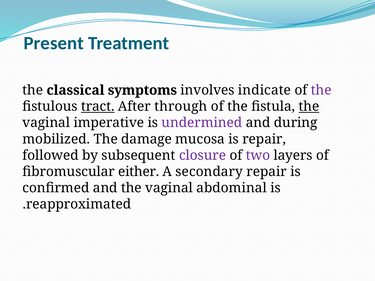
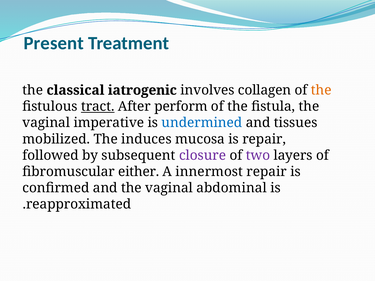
symptoms: symptoms -> iatrogenic
indicate: indicate -> collagen
the at (321, 90) colour: purple -> orange
through: through -> perform
the at (309, 107) underline: present -> none
undermined colour: purple -> blue
during: during -> tissues
damage: damage -> induces
secondary: secondary -> innermost
